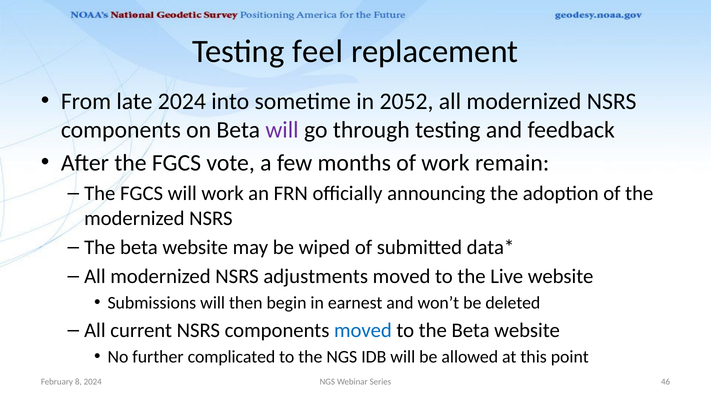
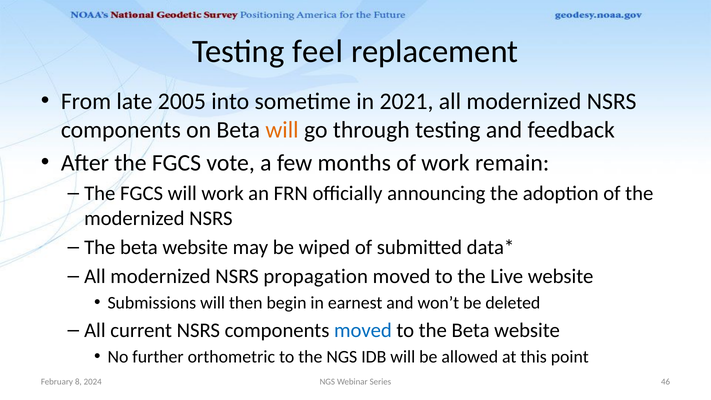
late 2024: 2024 -> 2005
2052: 2052 -> 2021
will at (282, 130) colour: purple -> orange
adjustments: adjustments -> propagation
complicated: complicated -> orthometric
